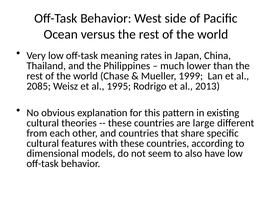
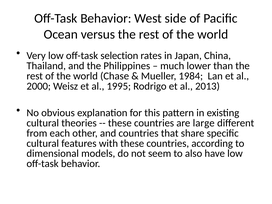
meaning: meaning -> selection
1999: 1999 -> 1984
2085: 2085 -> 2000
